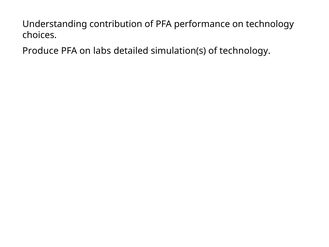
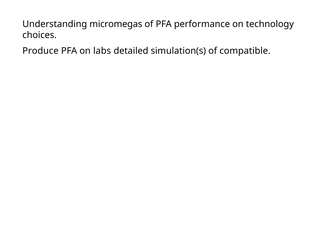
contribution: contribution -> micromegas
of technology: technology -> compatible
